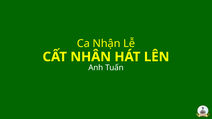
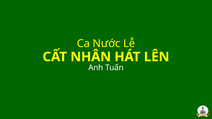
Nhận: Nhận -> Nước
